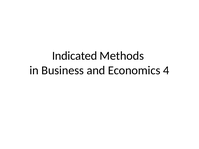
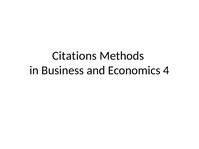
Indicated: Indicated -> Citations
